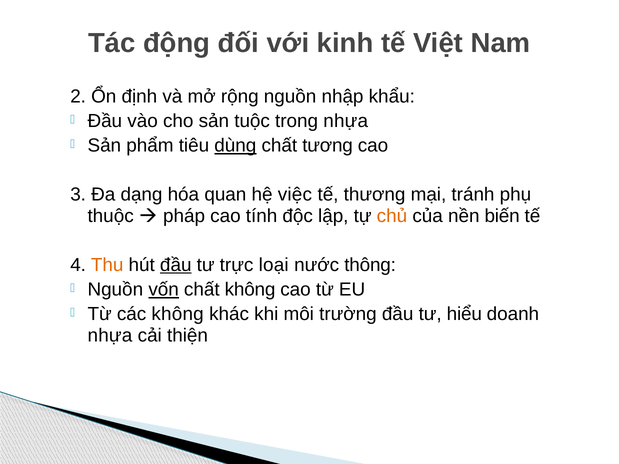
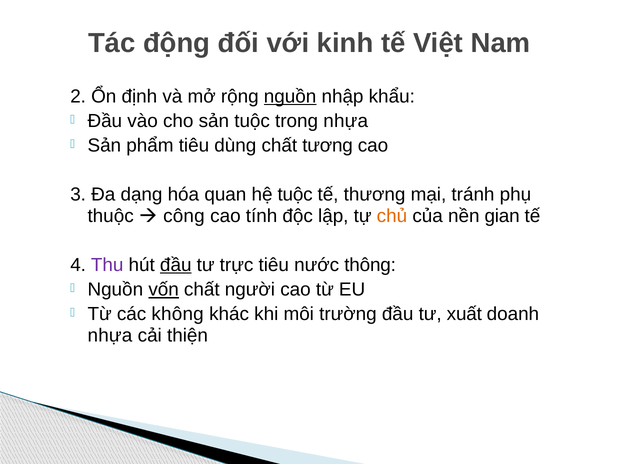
nguồn at (290, 96) underline: none -> present
dùng underline: present -> none
hệ việc: việc -> tuộc
pháp: pháp -> công
biến: biến -> gian
Thu colour: orange -> purple
trực loại: loại -> tiêu
chất không: không -> người
hiểu: hiểu -> xuất
